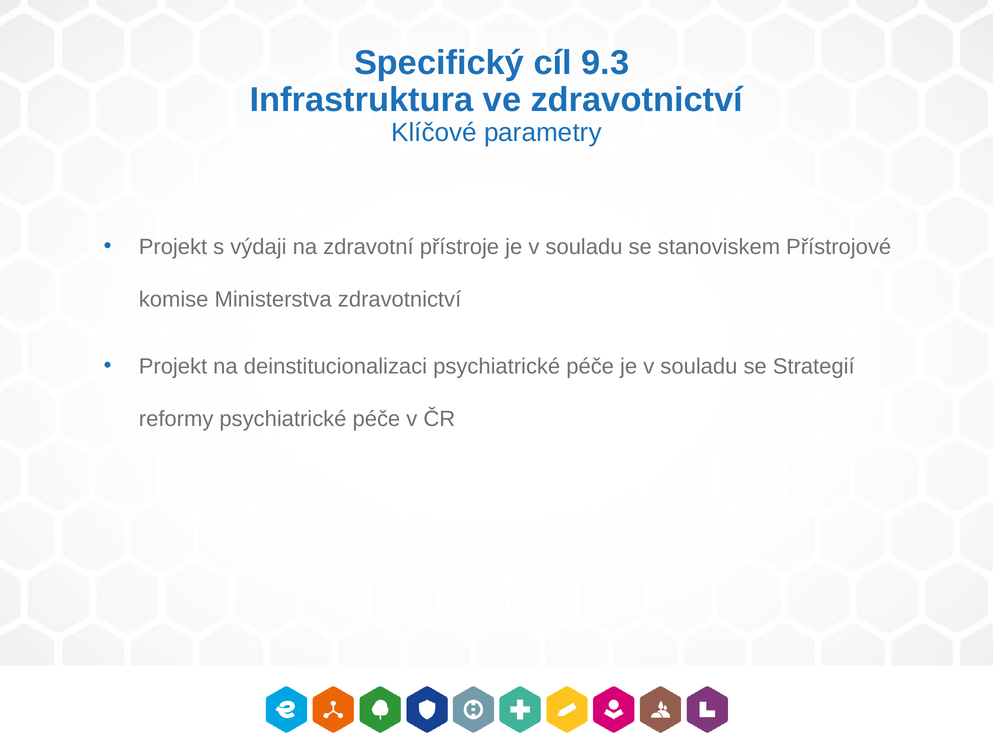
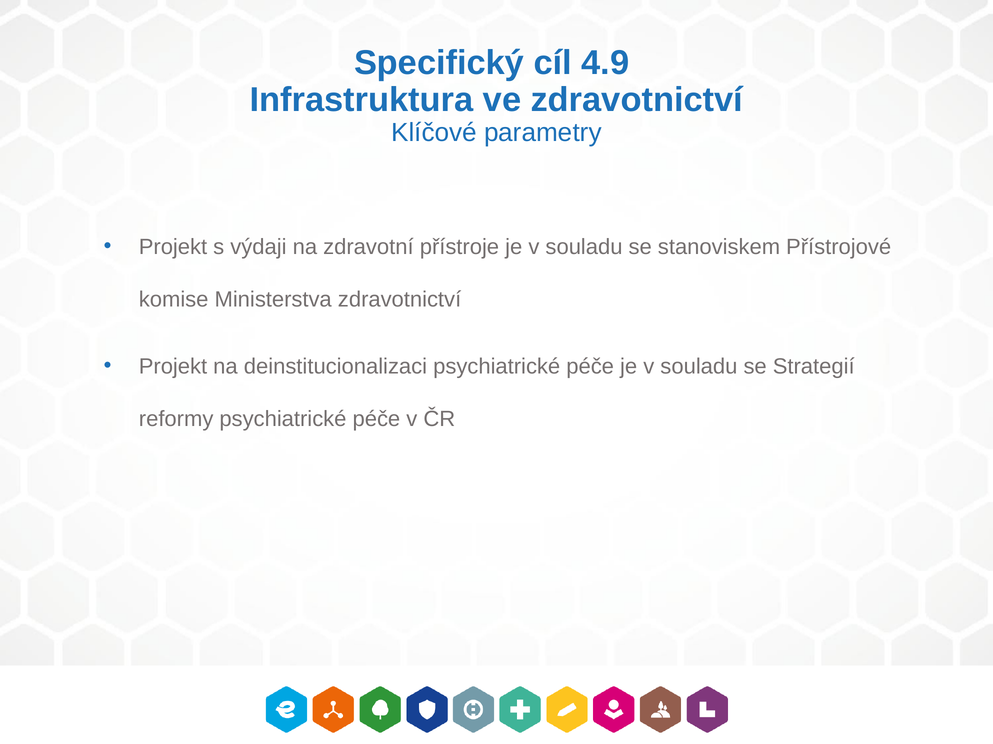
9.3: 9.3 -> 4.9
